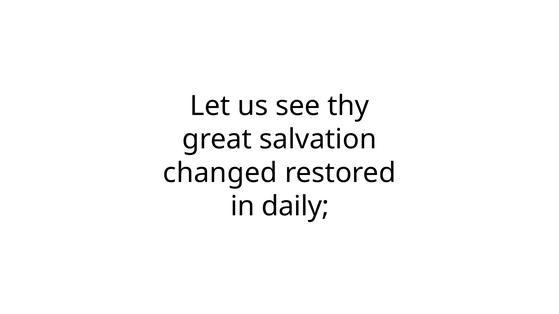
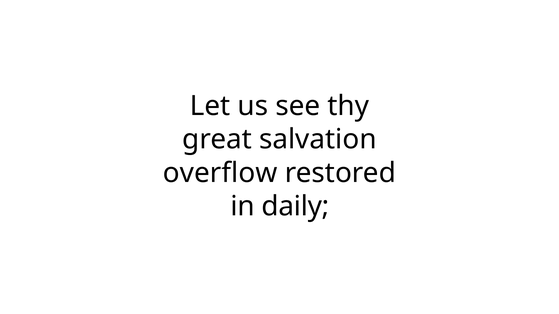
changed: changed -> overflow
